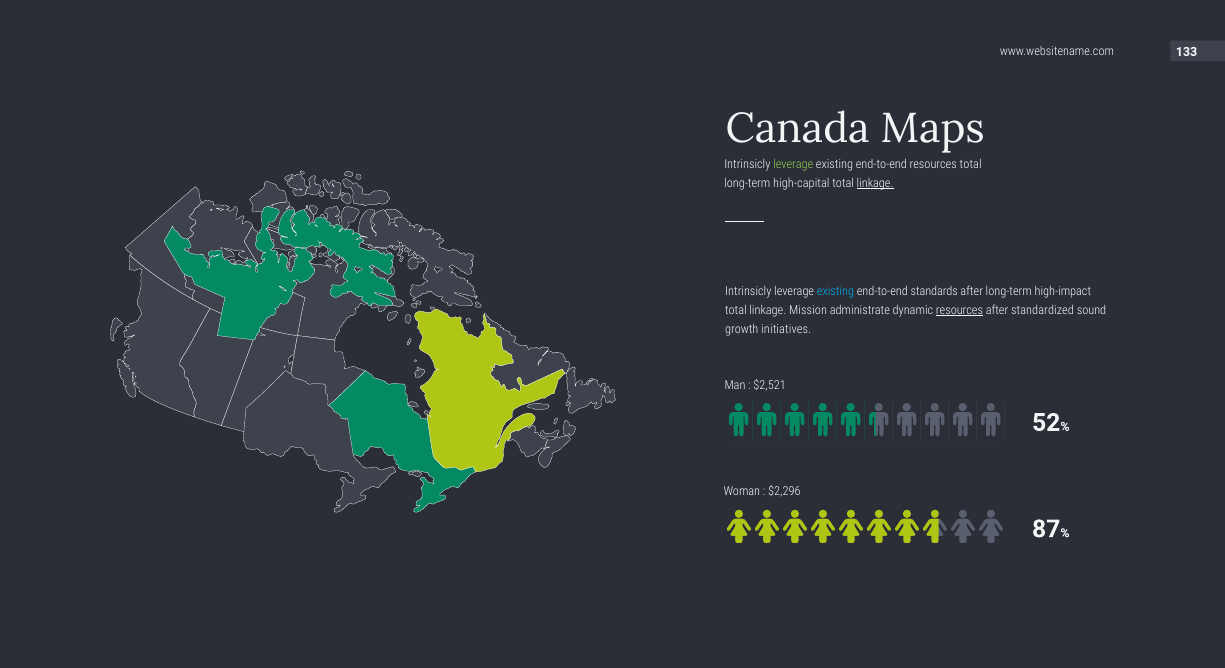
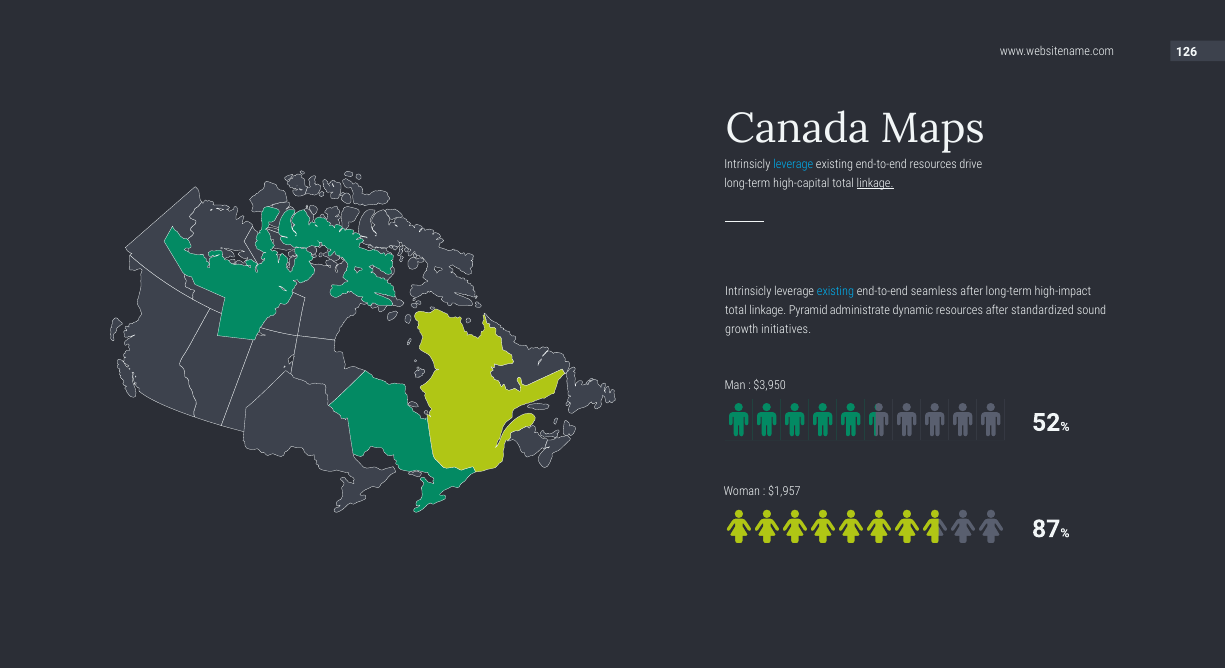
133: 133 -> 126
leverage at (793, 164) colour: light green -> light blue
resources total: total -> drive
standards: standards -> seamless
Mission: Mission -> Pyramid
resources at (960, 311) underline: present -> none
$2,521: $2,521 -> $3,950
$2,296: $2,296 -> $1,957
